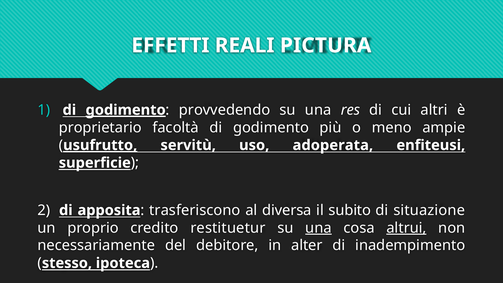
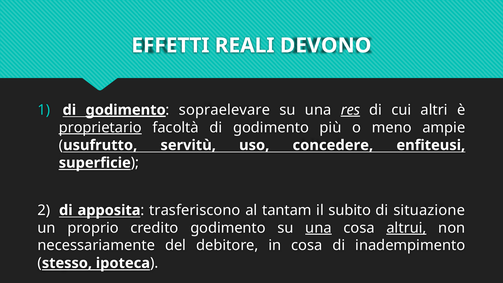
PICTURA: PICTURA -> DEVONO
provvedendo: provvedendo -> sopraelevare
res underline: none -> present
proprietario underline: none -> present
usufrutto underline: present -> none
adoperata: adoperata -> concedere
diversa: diversa -> tantam
credito restituetur: restituetur -> godimento
in alter: alter -> cosa
